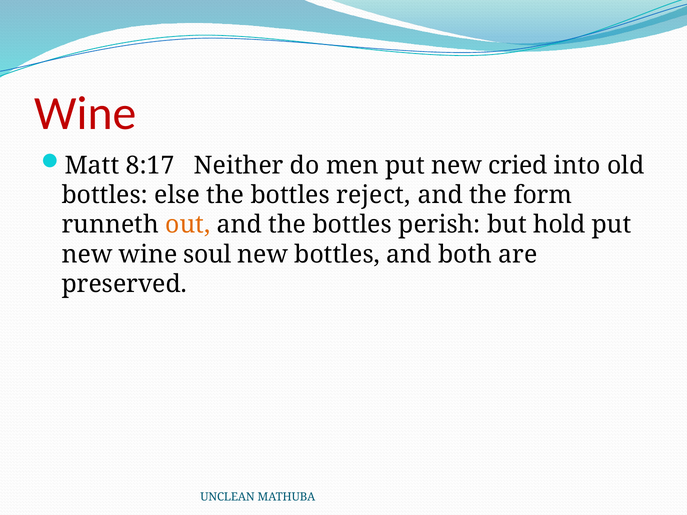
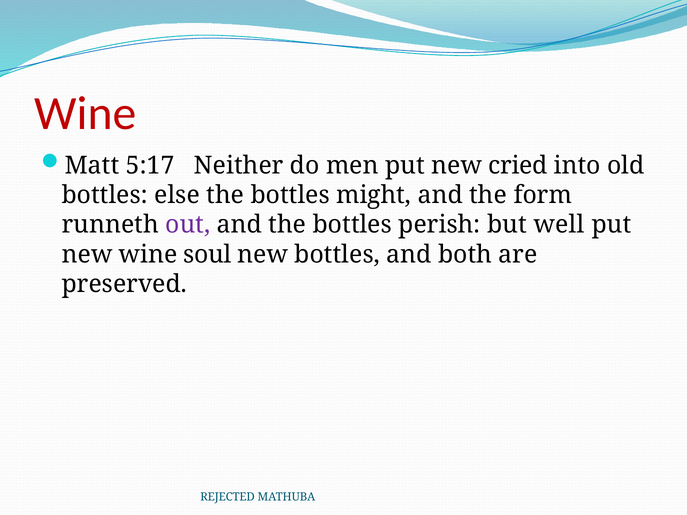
8:17: 8:17 -> 5:17
reject: reject -> might
out colour: orange -> purple
hold: hold -> well
UNCLEAN: UNCLEAN -> REJECTED
